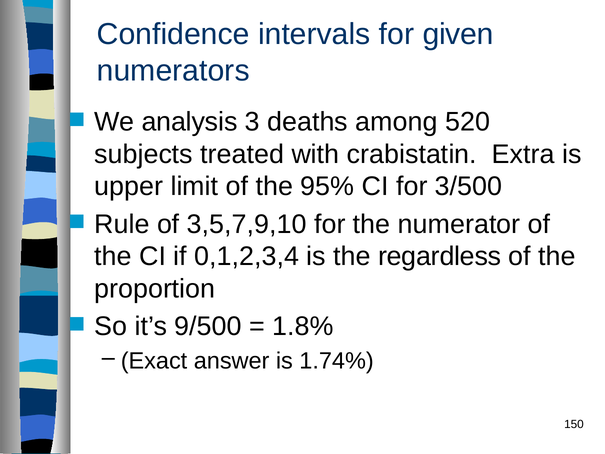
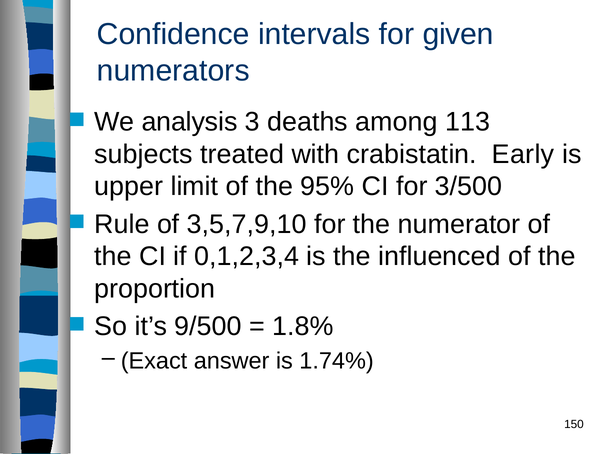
520: 520 -> 113
Extra: Extra -> Early
regardless: regardless -> influenced
